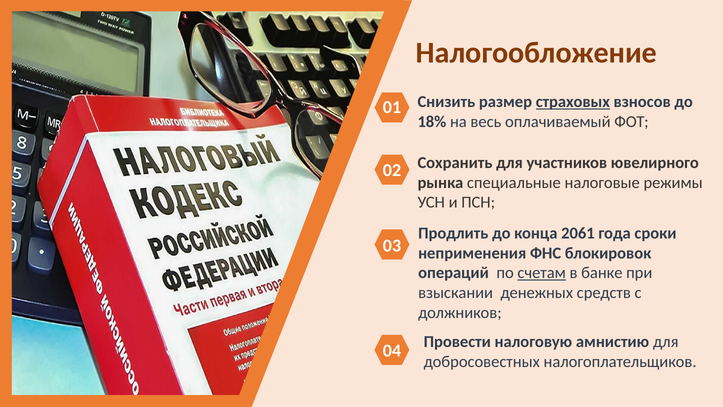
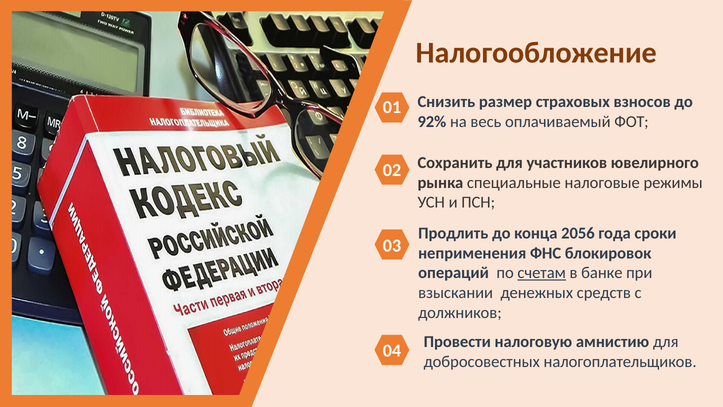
страховых underline: present -> none
18%: 18% -> 92%
2061: 2061 -> 2056
